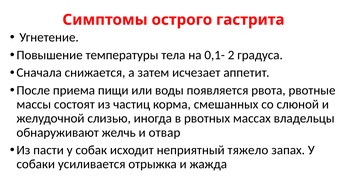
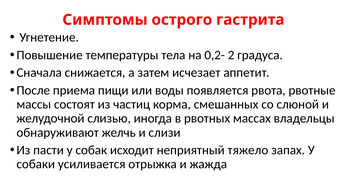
0,1-: 0,1- -> 0,2-
отвар: отвар -> слизи
